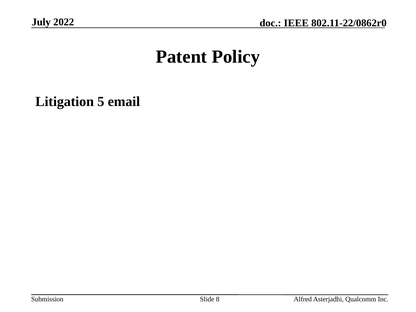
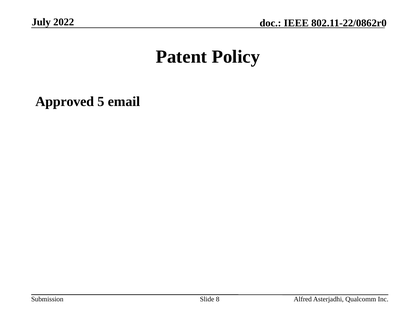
Litigation: Litigation -> Approved
